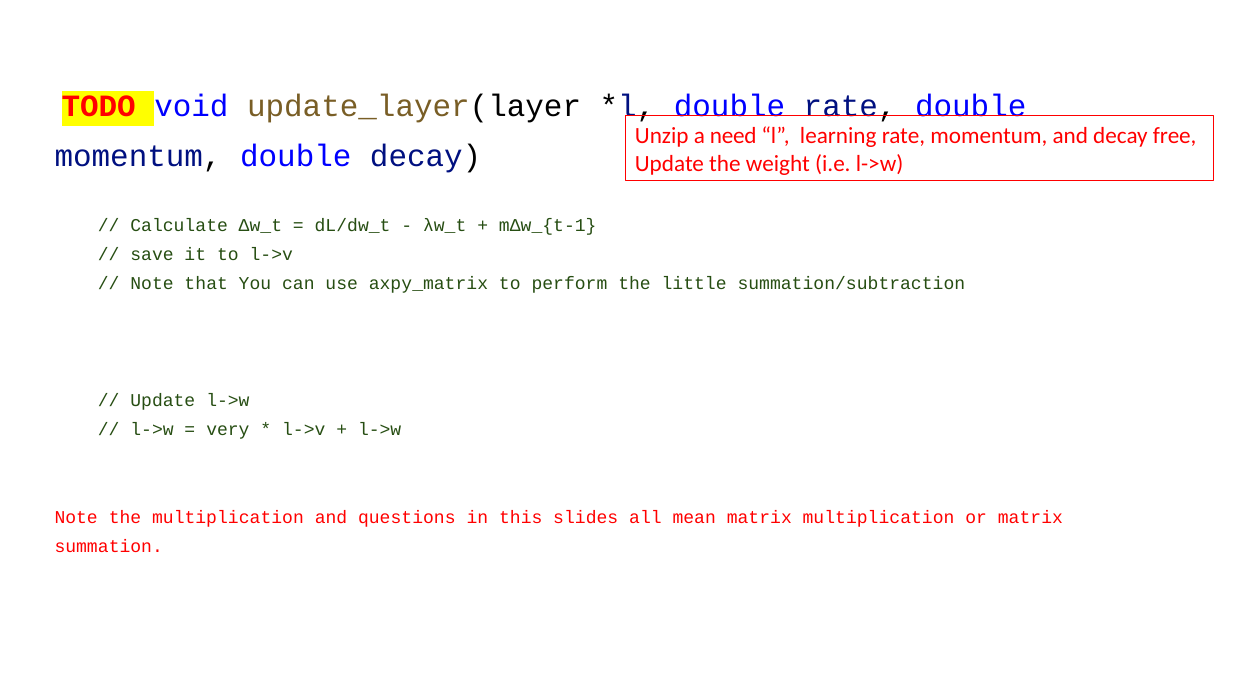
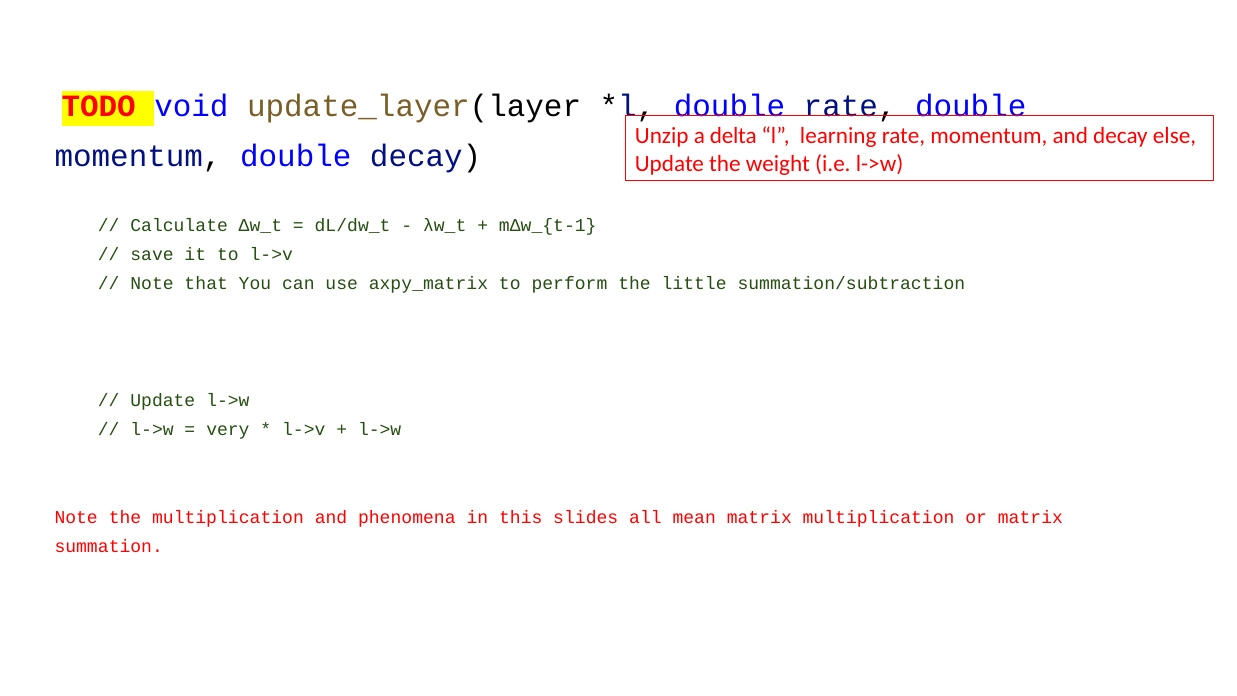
need: need -> delta
free: free -> else
questions: questions -> phenomena
